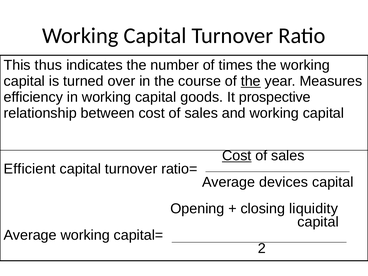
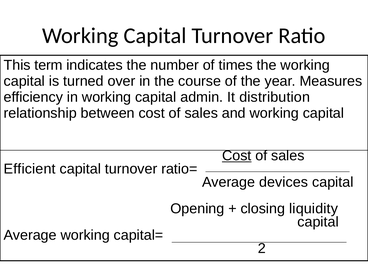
thus: thus -> term
the at (251, 81) underline: present -> none
goods: goods -> admin
prospective: prospective -> distribution
